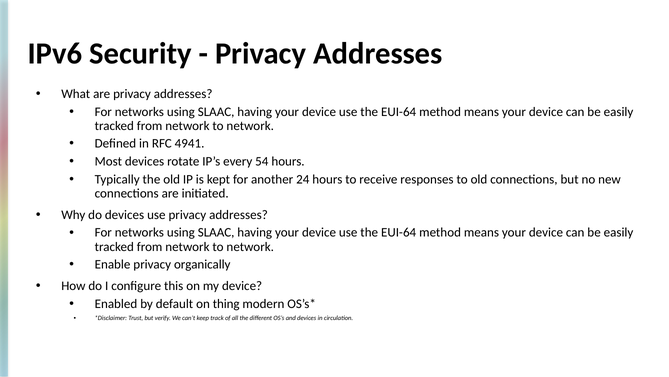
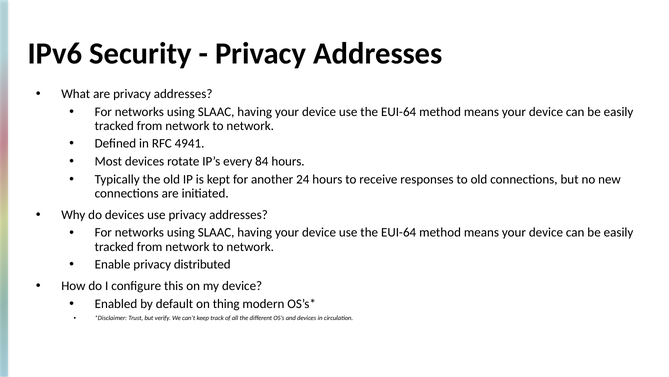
54: 54 -> 84
organically: organically -> distributed
